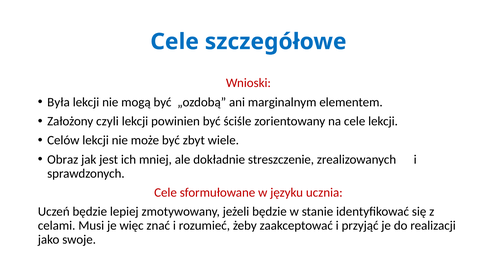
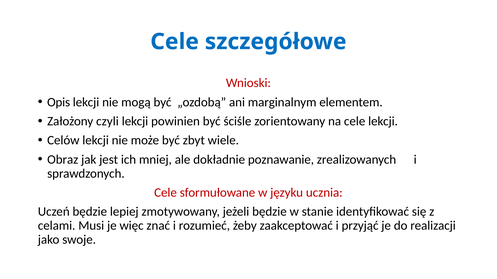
Była: Była -> Opis
streszczenie: streszczenie -> poznawanie
